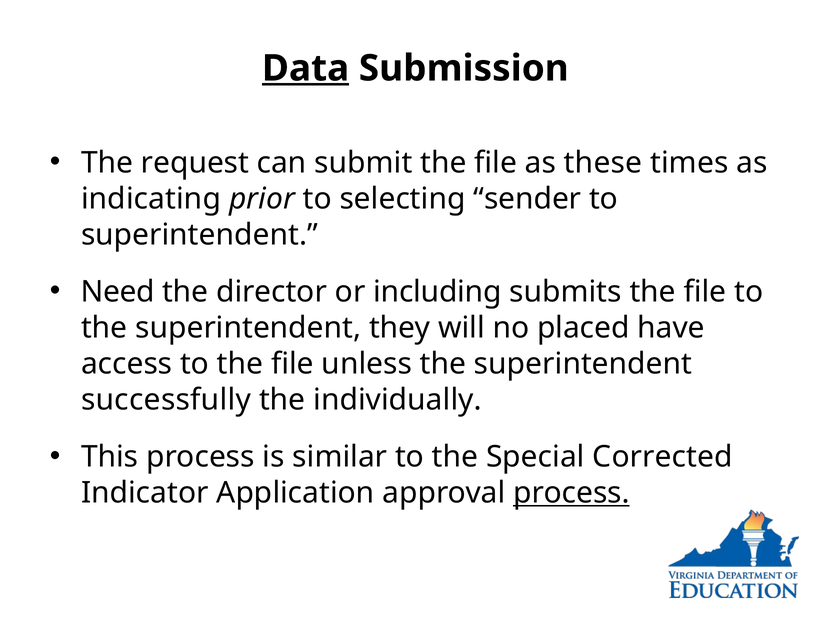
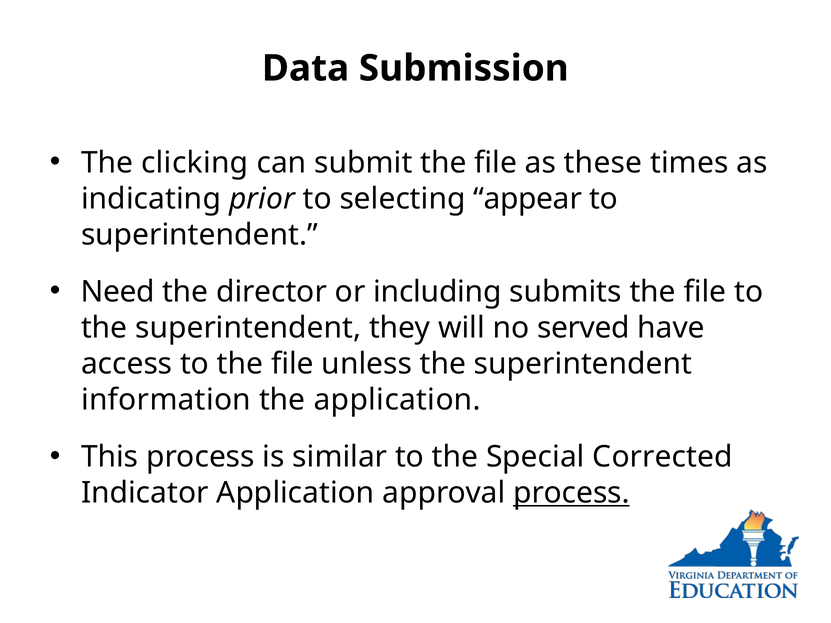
Data underline: present -> none
request: request -> clicking
sender: sender -> appear
placed: placed -> served
successfully: successfully -> information
the individually: individually -> application
